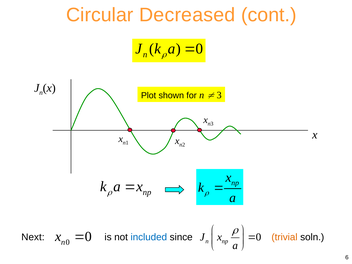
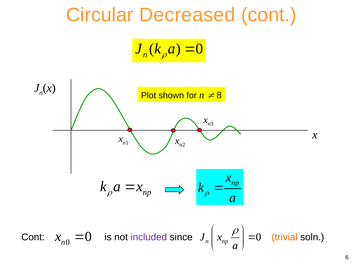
3: 3 -> 8
Next at (33, 237): Next -> Cont
included colour: blue -> purple
